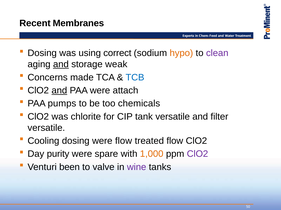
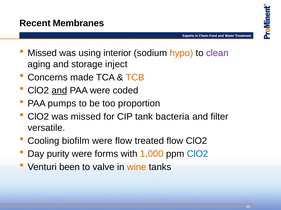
Dosing at (42, 53): Dosing -> Missed
correct: correct -> interior
and at (61, 65) underline: present -> none
weak: weak -> inject
TCB colour: blue -> orange
attach: attach -> coded
chemicals: chemicals -> proportion
was chlorite: chlorite -> missed
tank versatile: versatile -> bacteria
Cooling dosing: dosing -> biofilm
spare: spare -> forms
ClO2 at (197, 154) colour: purple -> blue
wine colour: purple -> orange
